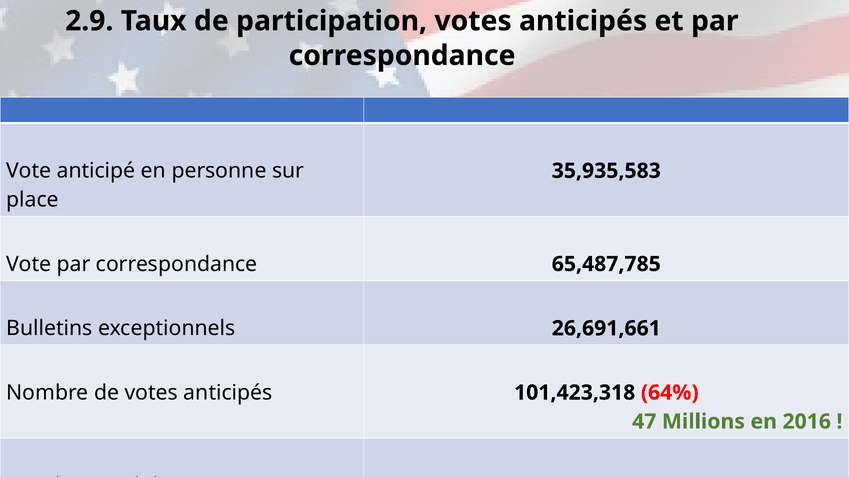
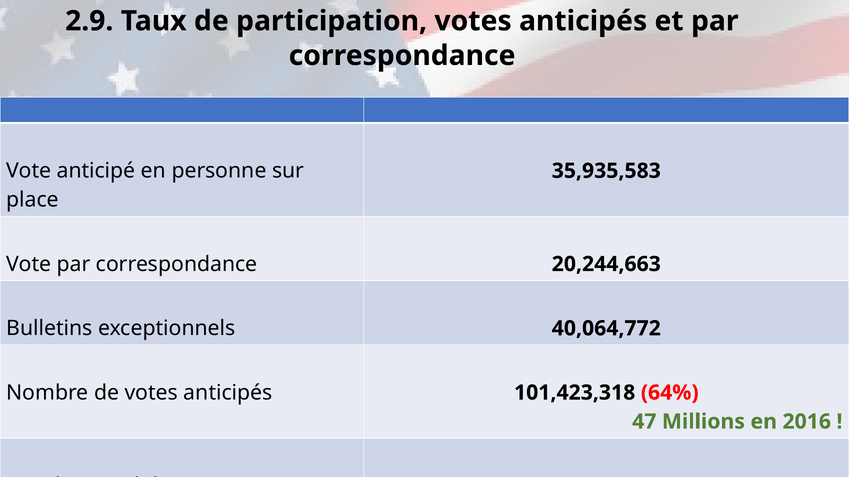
65,487,785: 65,487,785 -> 20,244,663
26,691,661: 26,691,661 -> 40,064,772
